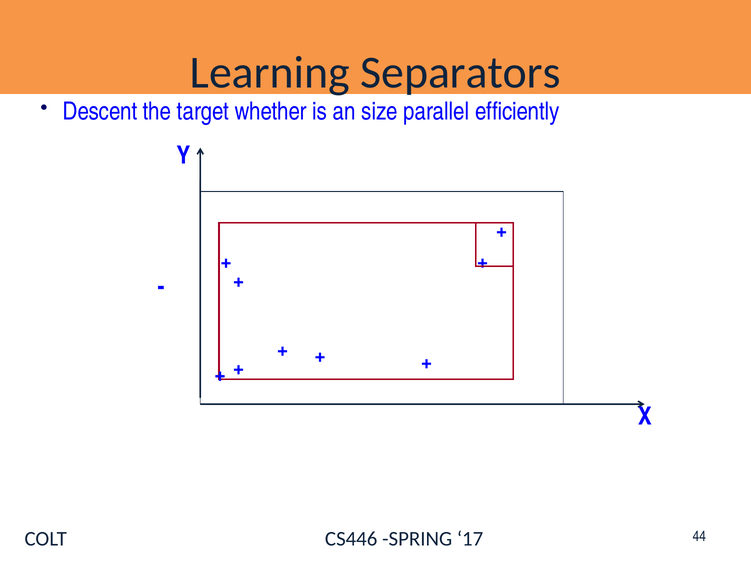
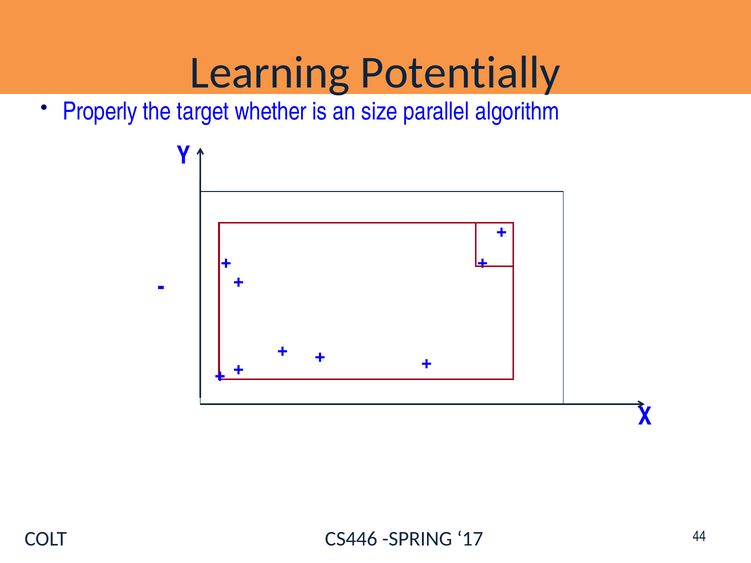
Separators: Separators -> Potentially
Descent: Descent -> Properly
efficiently: efficiently -> algorithm
